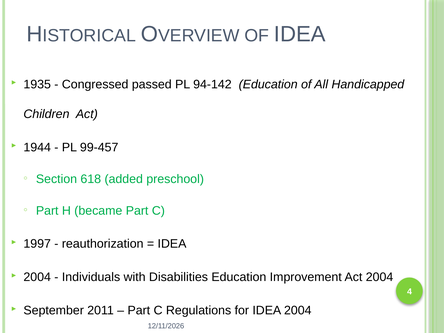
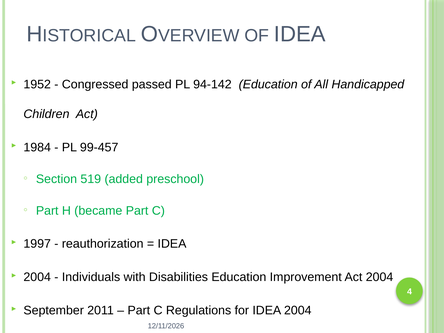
1935: 1935 -> 1952
1944: 1944 -> 1984
618: 618 -> 519
